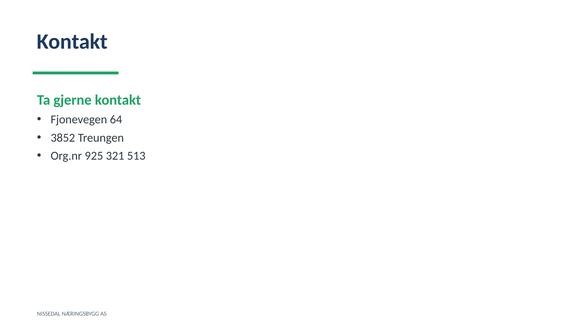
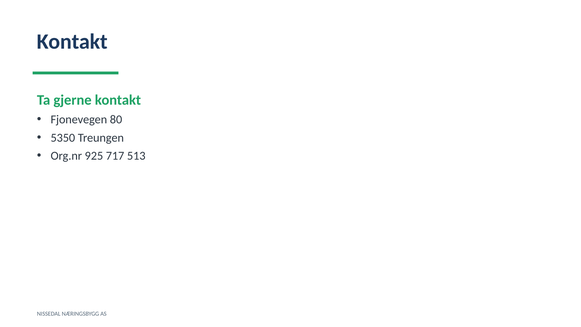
64: 64 -> 80
3852: 3852 -> 5350
321: 321 -> 717
